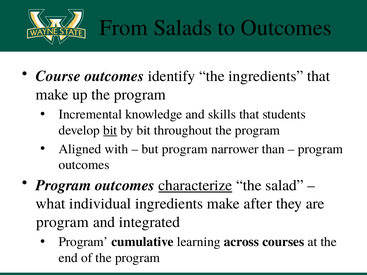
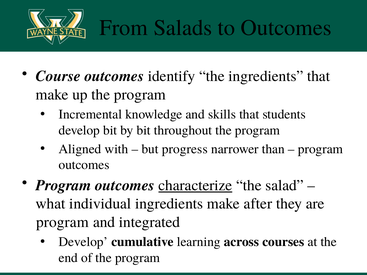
bit at (110, 130) underline: present -> none
but program: program -> progress
Program at (83, 242): Program -> Develop
